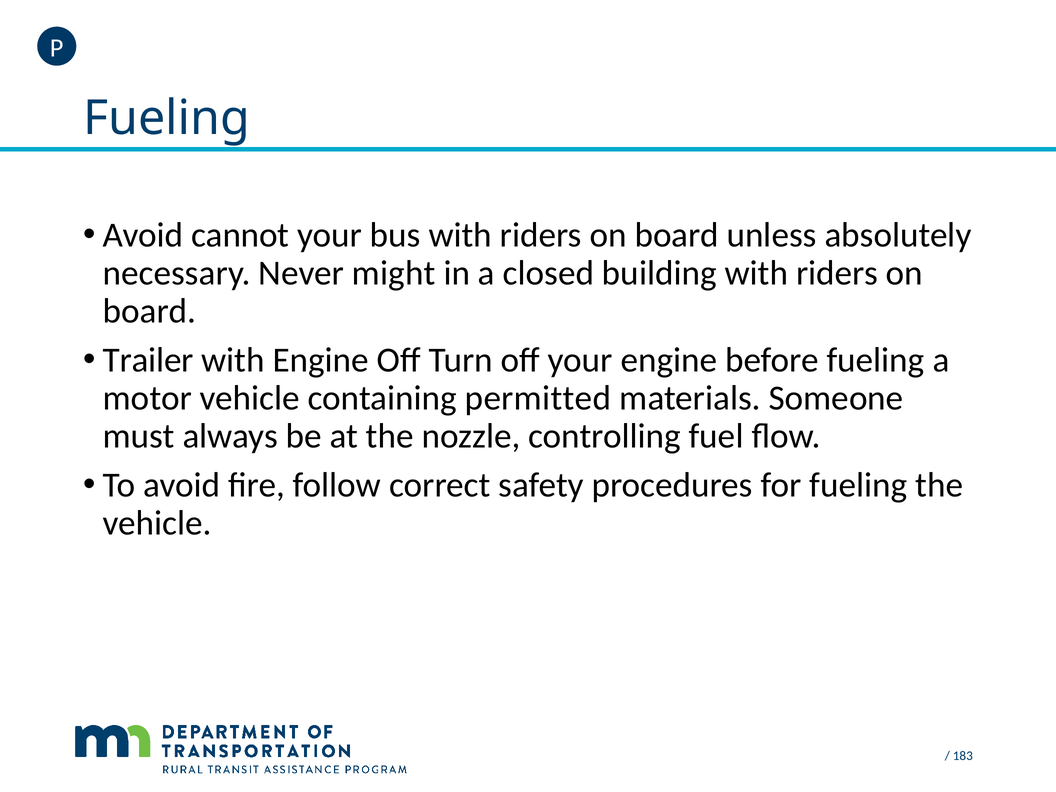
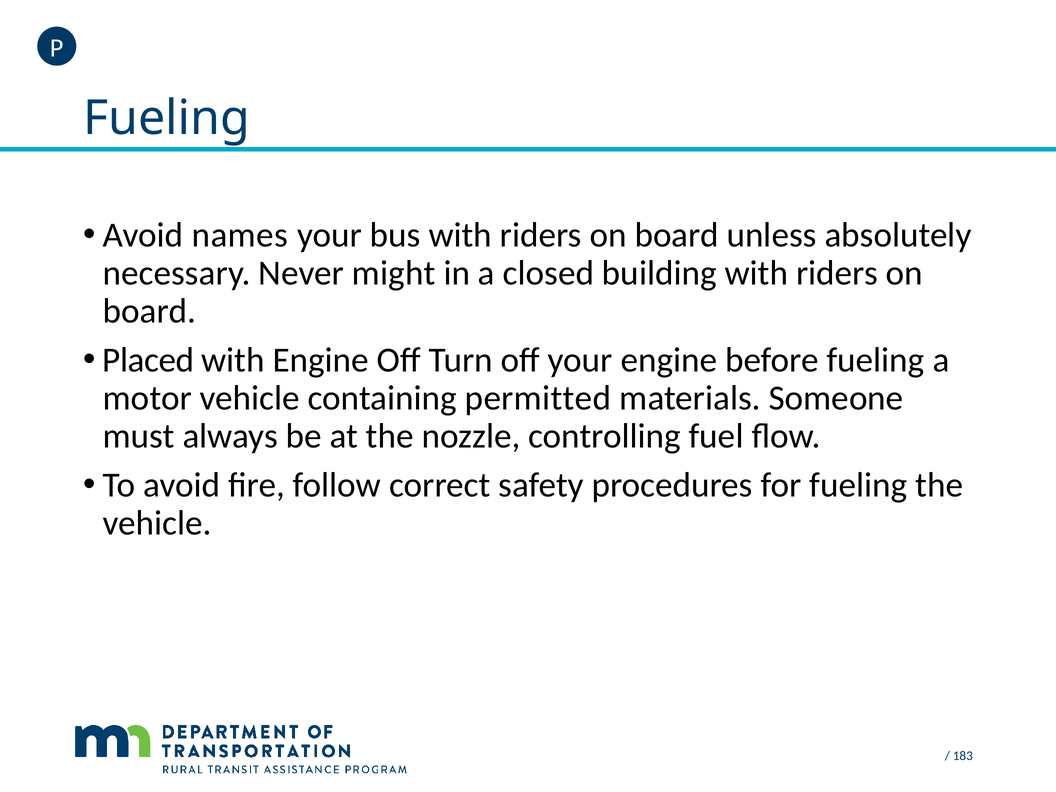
cannot: cannot -> names
Trailer: Trailer -> Placed
